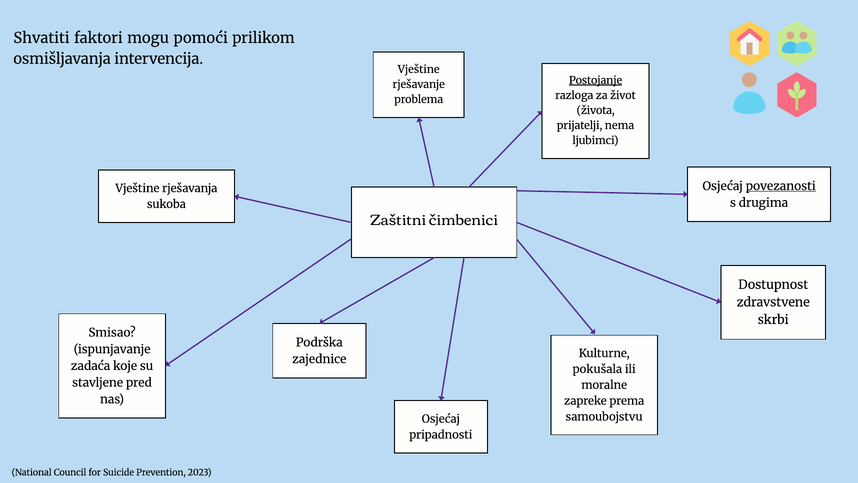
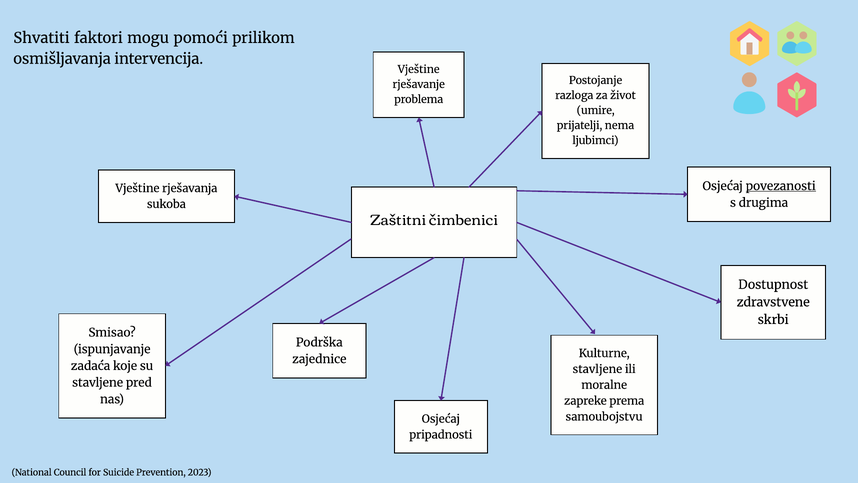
Postojanje underline: present -> none
života: života -> umire
pokušala at (597, 369): pokušala -> stavljene
